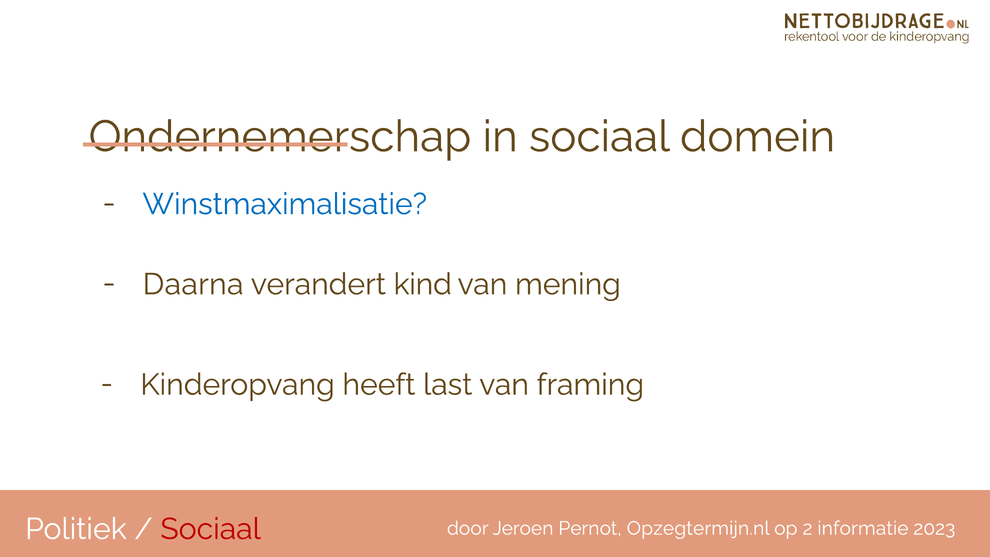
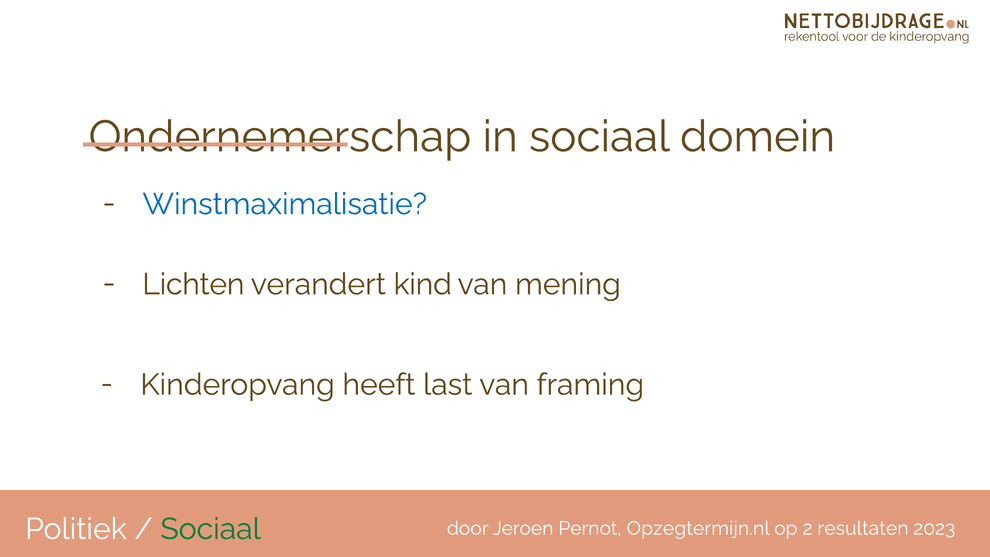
Daarna: Daarna -> Lichten
Sociaal at (211, 529) colour: red -> green
informatie: informatie -> resultaten
